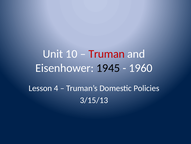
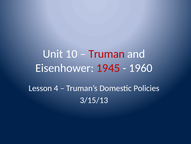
1945 colour: black -> red
